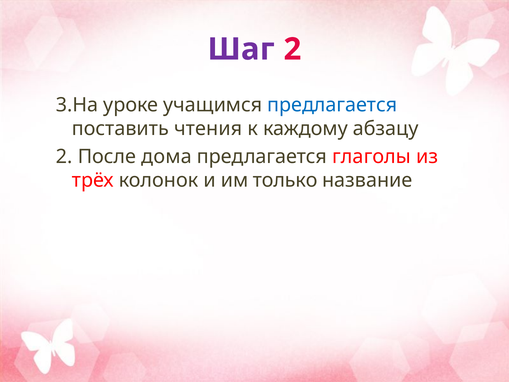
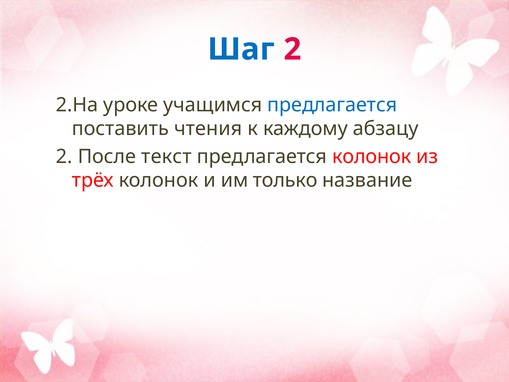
Шаг colour: purple -> blue
3.На: 3.На -> 2.На
дома: дома -> текст
предлагается глаголы: глаголы -> колонок
